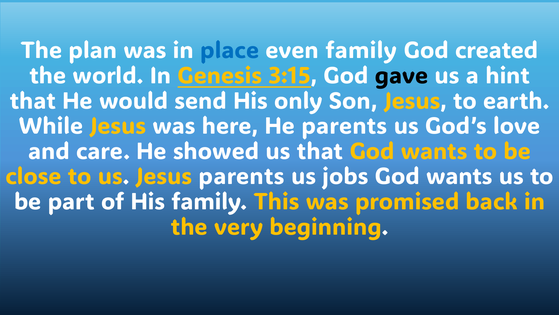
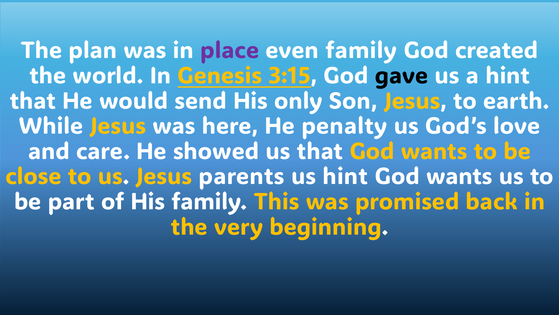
place colour: blue -> purple
He parents: parents -> penalty
us jobs: jobs -> hint
